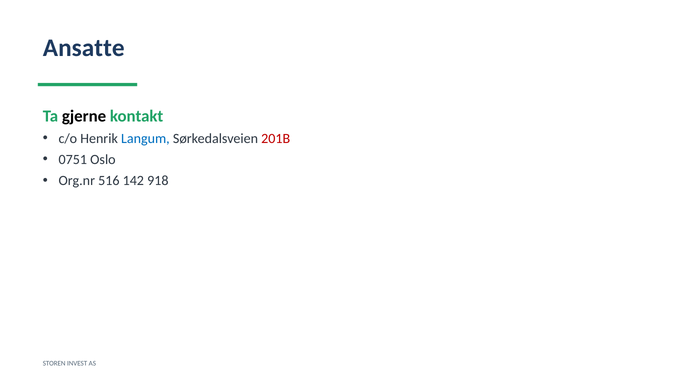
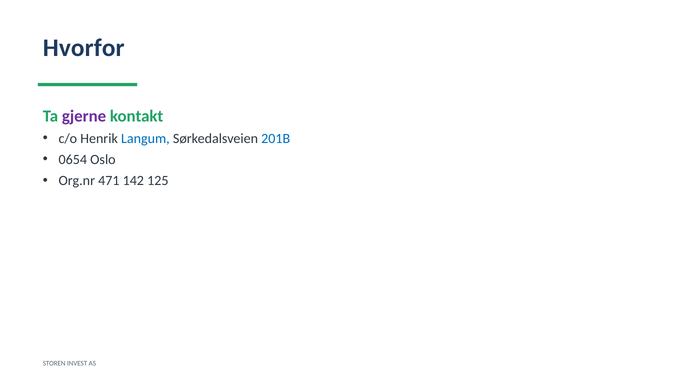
Ansatte: Ansatte -> Hvorfor
gjerne colour: black -> purple
201B colour: red -> blue
0751: 0751 -> 0654
516: 516 -> 471
918: 918 -> 125
